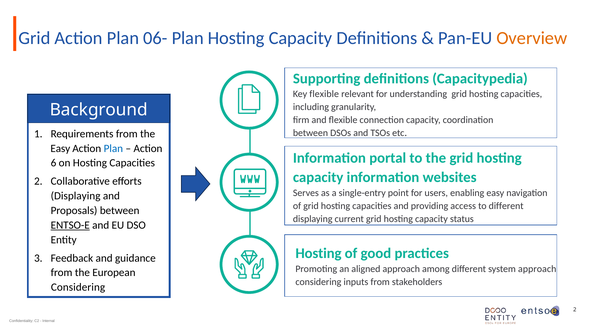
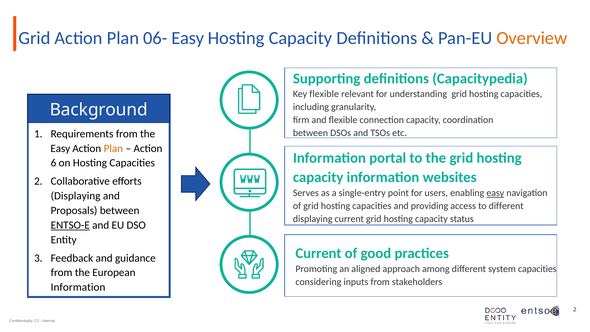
06- Plan: Plan -> Easy
Plan at (113, 148) colour: blue -> orange
easy at (495, 193) underline: none -> present
Hosting at (318, 253): Hosting -> Current
system approach: approach -> capacities
Considering at (78, 287): Considering -> Information
